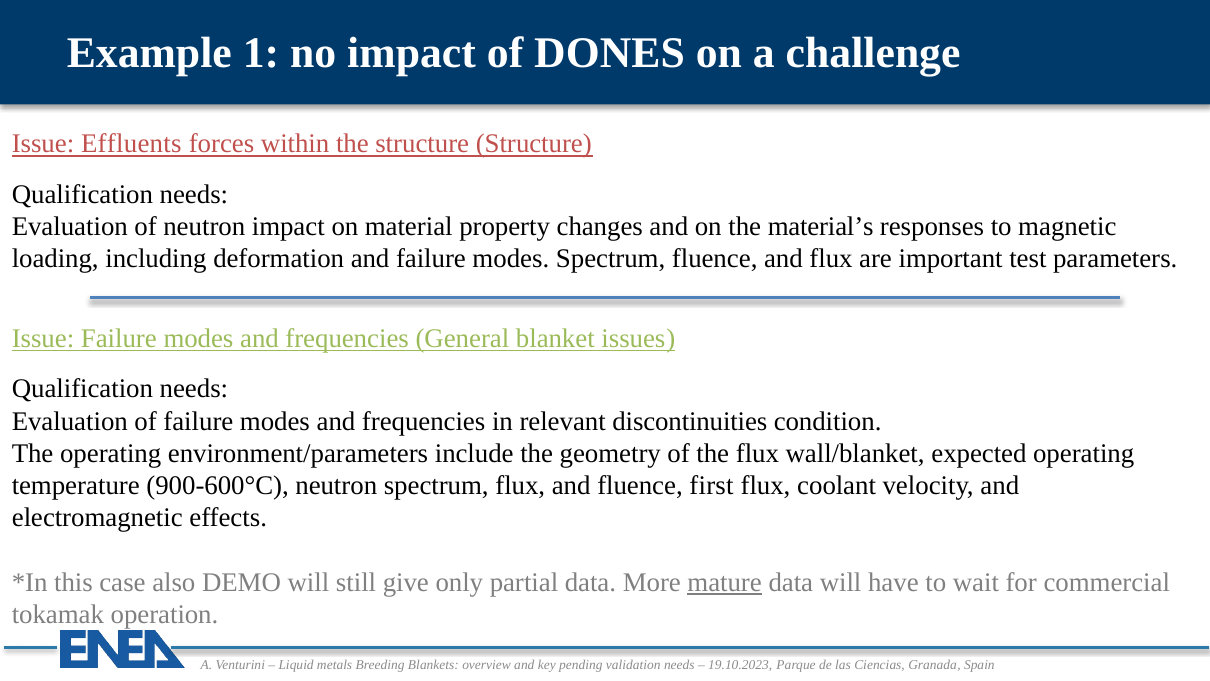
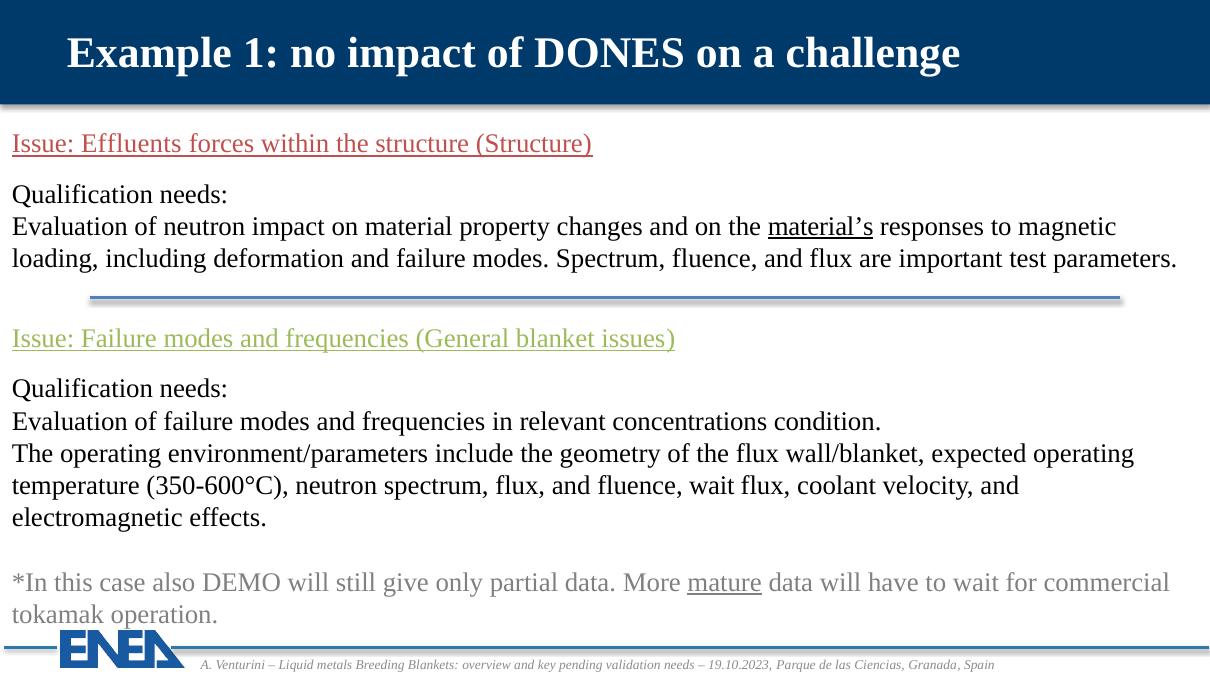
material’s underline: none -> present
discontinuities: discontinuities -> concentrations
900-600°C: 900-600°C -> 350-600°C
fluence first: first -> wait
